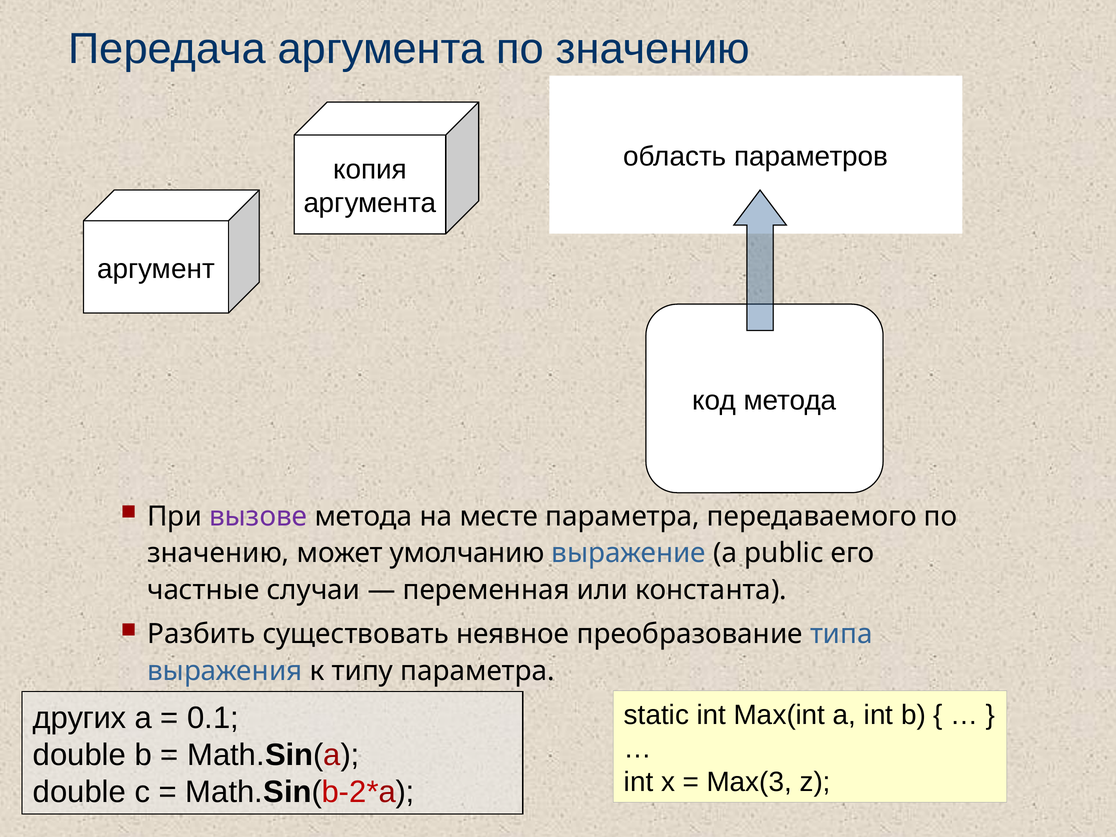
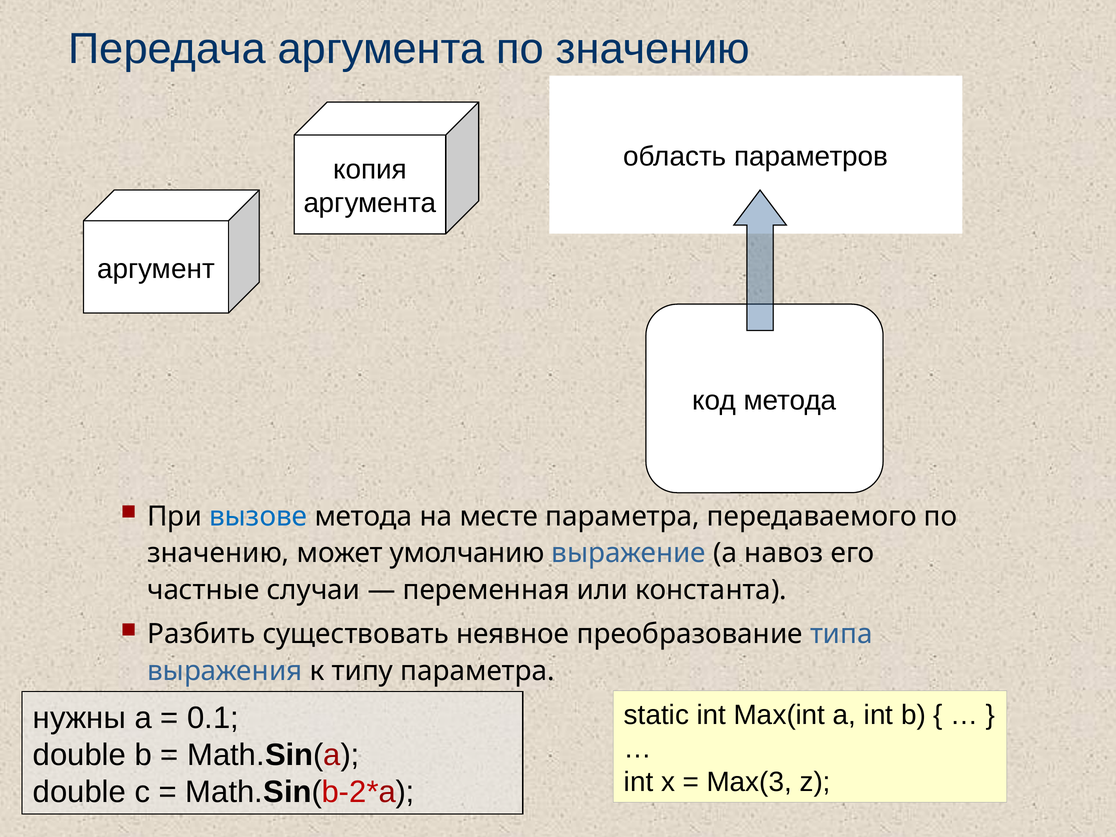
вызове colour: purple -> blue
public: public -> навоз
других: других -> нужны
